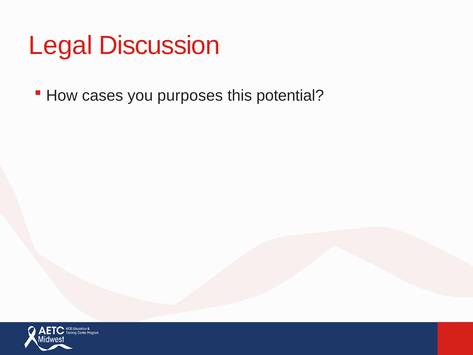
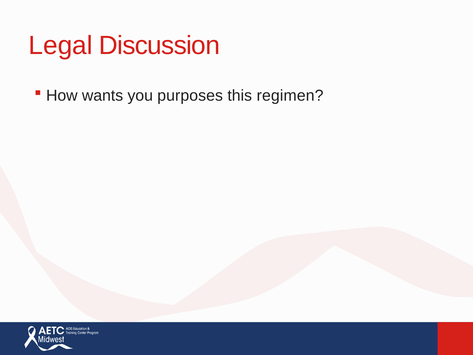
cases: cases -> wants
potential: potential -> regimen
